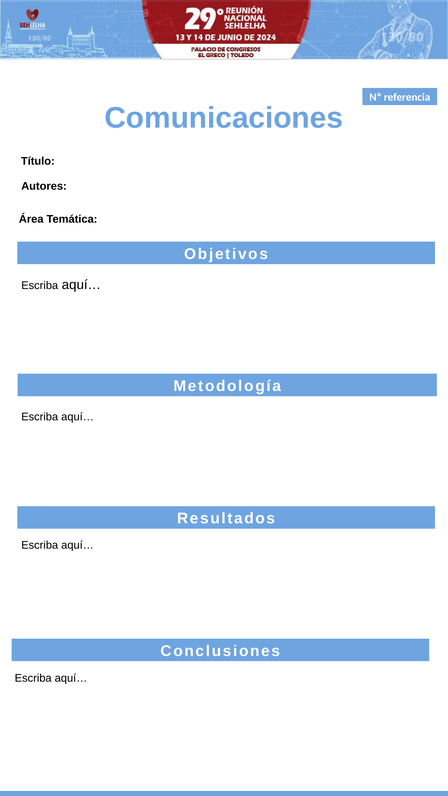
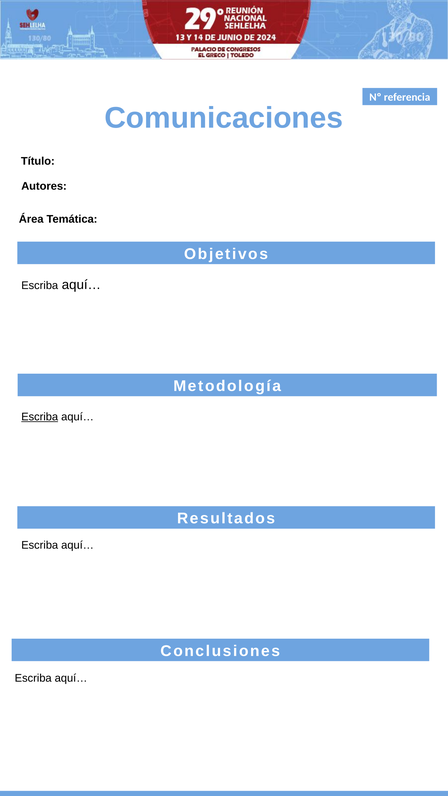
Escriba at (40, 417) underline: none -> present
